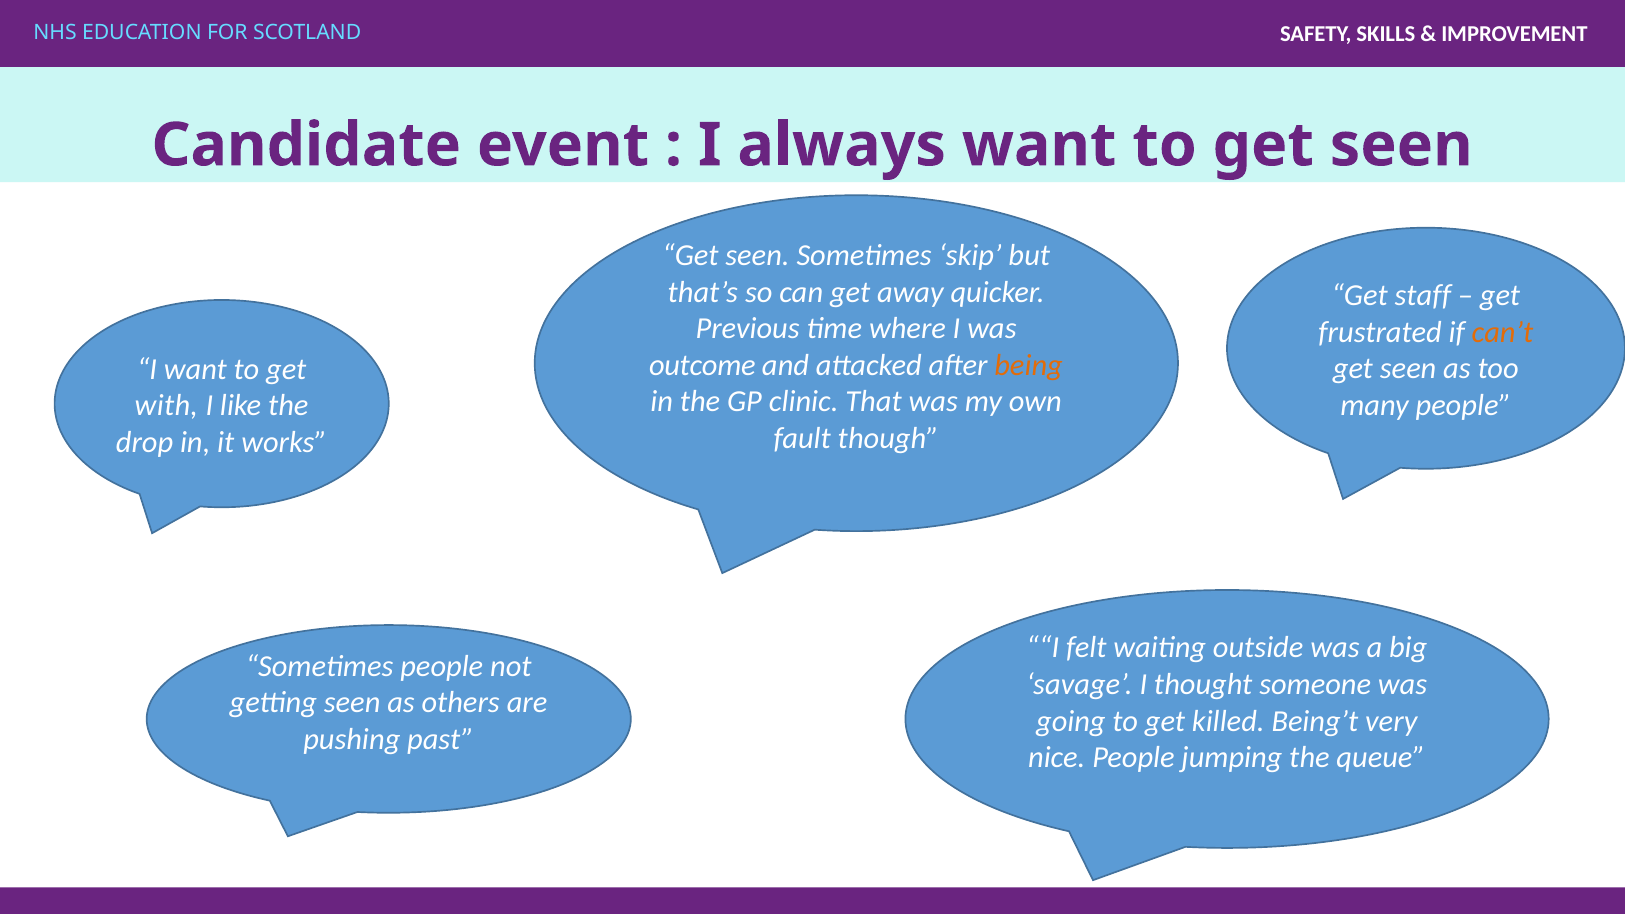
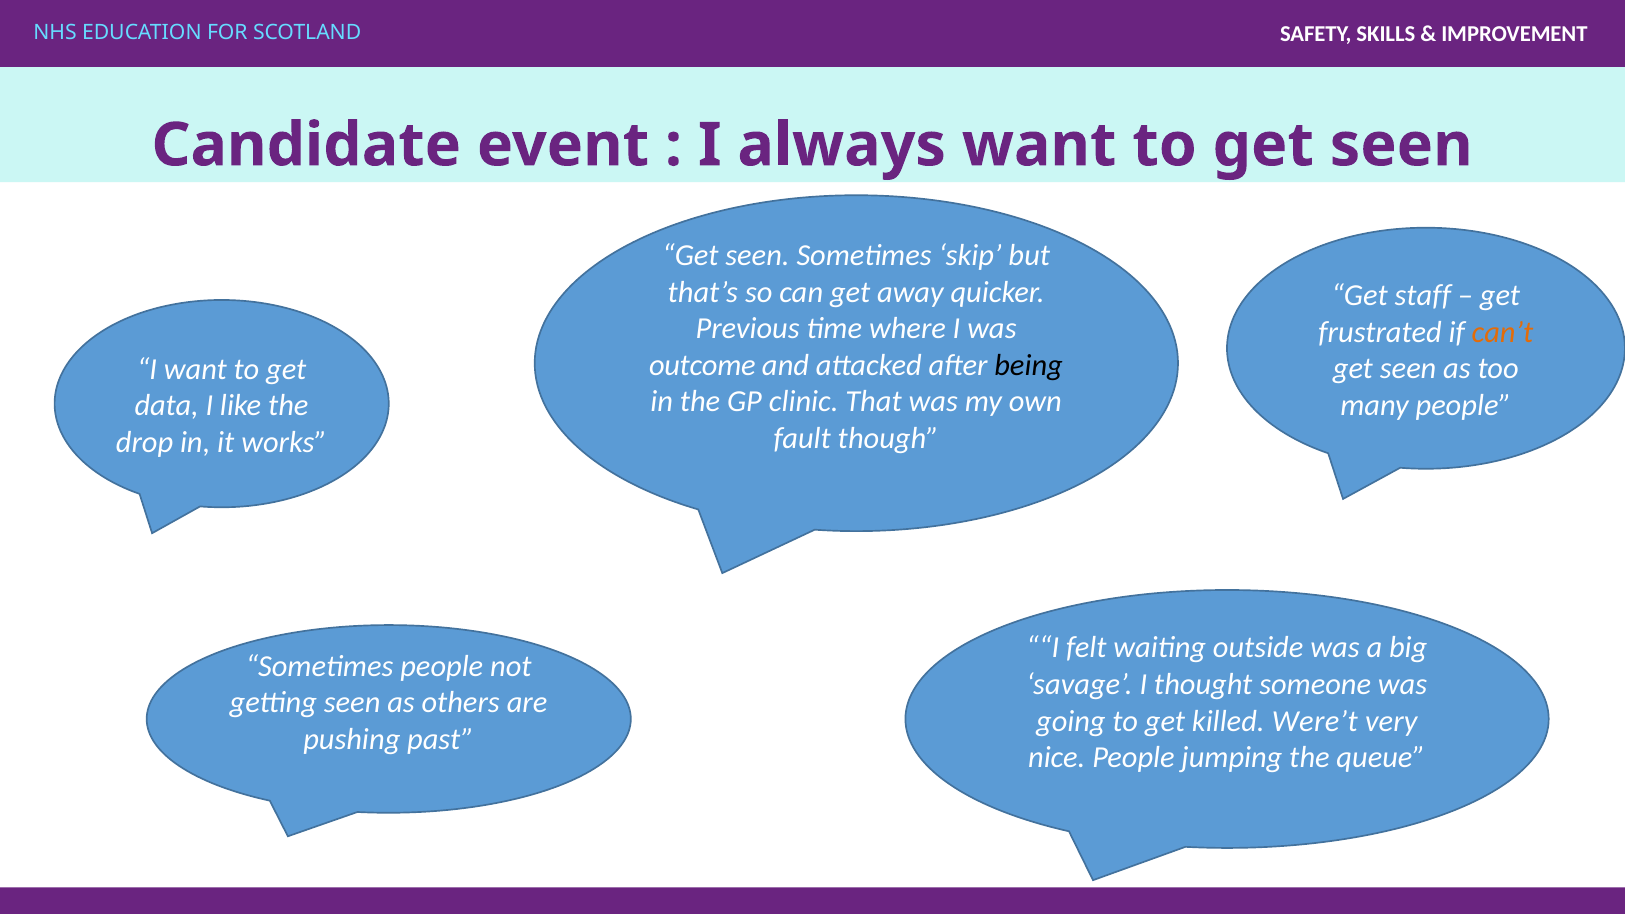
being colour: orange -> black
with: with -> data
Being’t: Being’t -> Were’t
